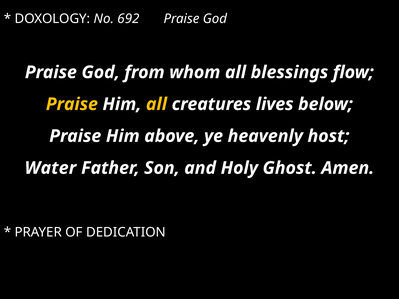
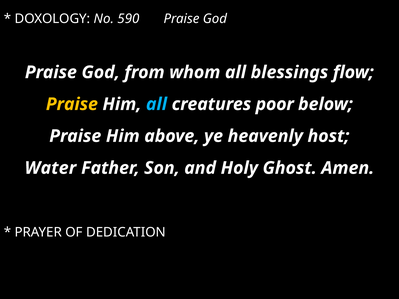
692: 692 -> 590
all at (157, 104) colour: yellow -> light blue
lives: lives -> poor
